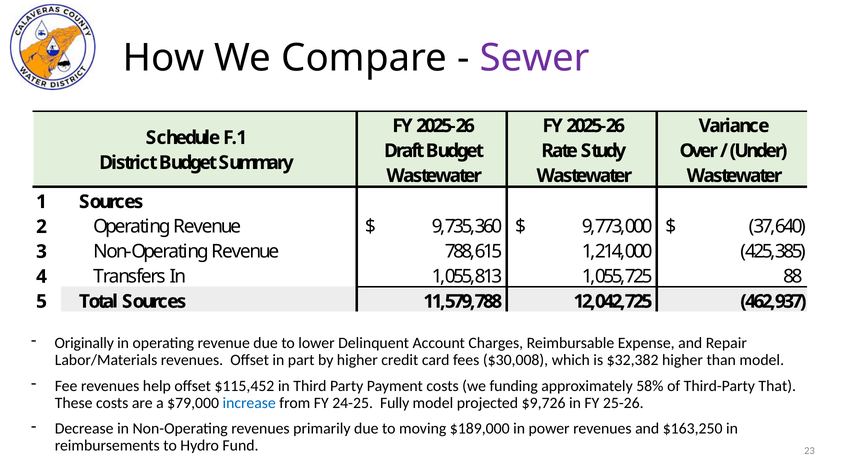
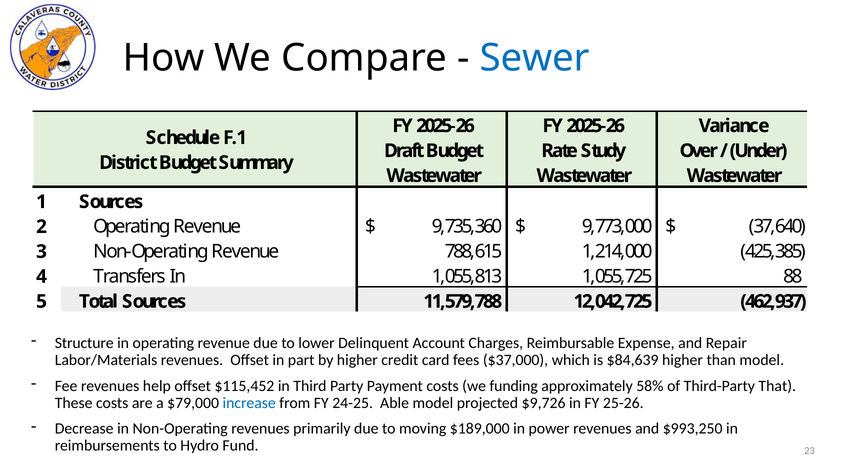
Sewer colour: purple -> blue
Originally: Originally -> Structure
$30,008: $30,008 -> $37,000
$32,382: $32,382 -> $84,639
Fully: Fully -> Able
$163,250: $163,250 -> $993,250
